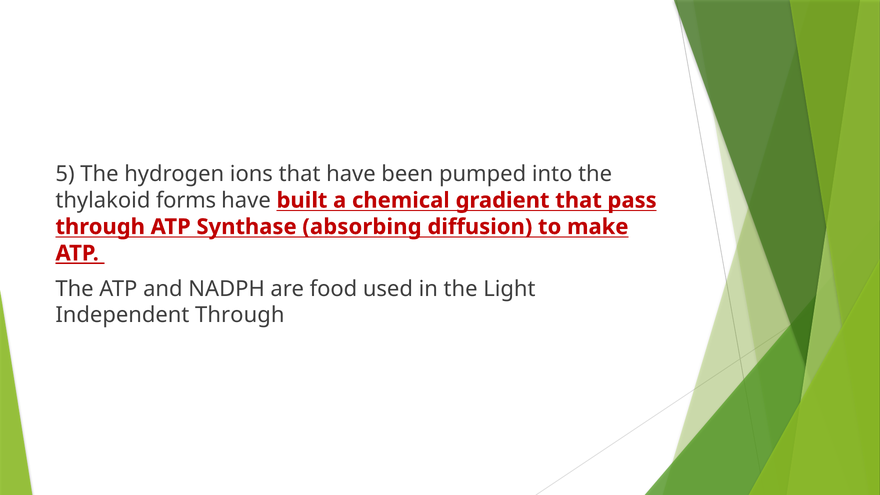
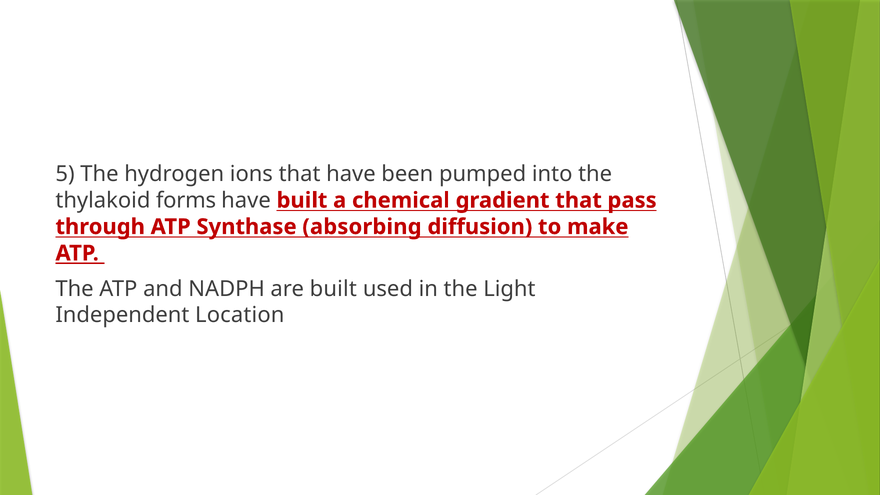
are food: food -> built
Independent Through: Through -> Location
